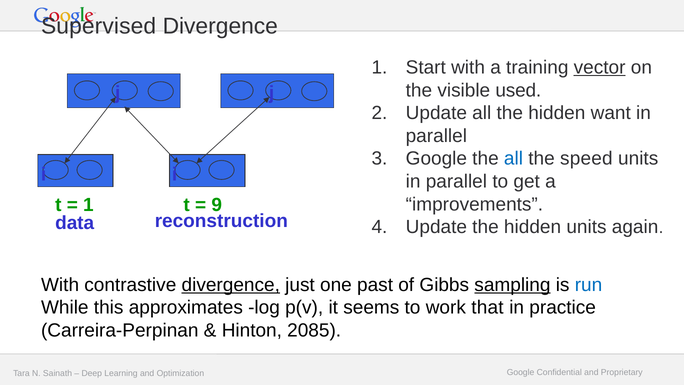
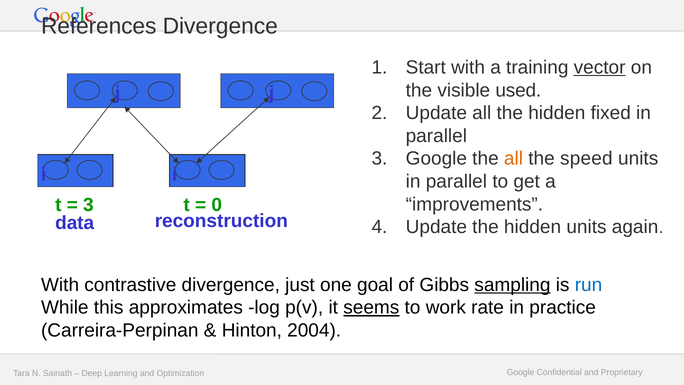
Supervised: Supervised -> References
want: want -> fixed
all at (514, 159) colour: blue -> orange
1 at (88, 205): 1 -> 3
9: 9 -> 0
divergence at (231, 285) underline: present -> none
past: past -> goal
seems underline: none -> present
that: that -> rate
2085: 2085 -> 2004
